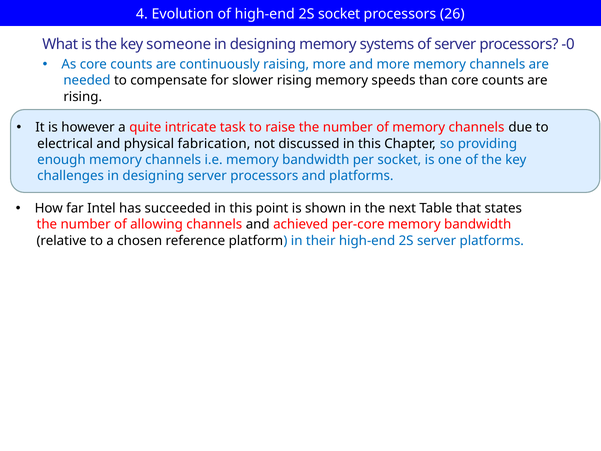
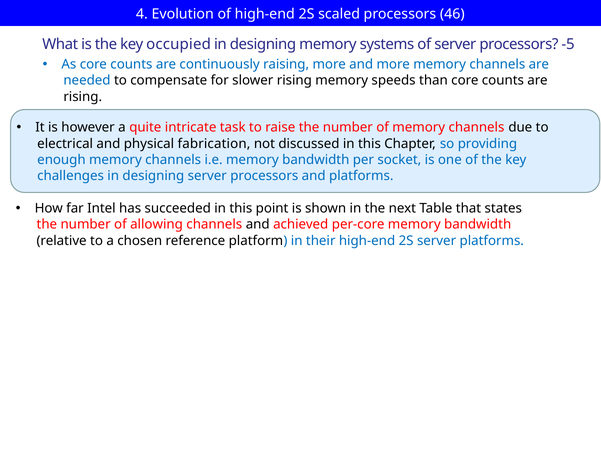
2S socket: socket -> scaled
26: 26 -> 46
someone: someone -> occupied
-0: -0 -> -5
